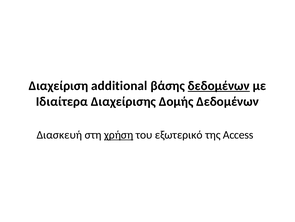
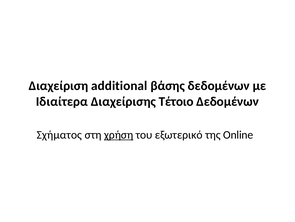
δεδομένων at (219, 85) underline: present -> none
Δομής: Δομής -> Τέτοιο
Διασκευή: Διασκευή -> Σχήματος
Access: Access -> Online
